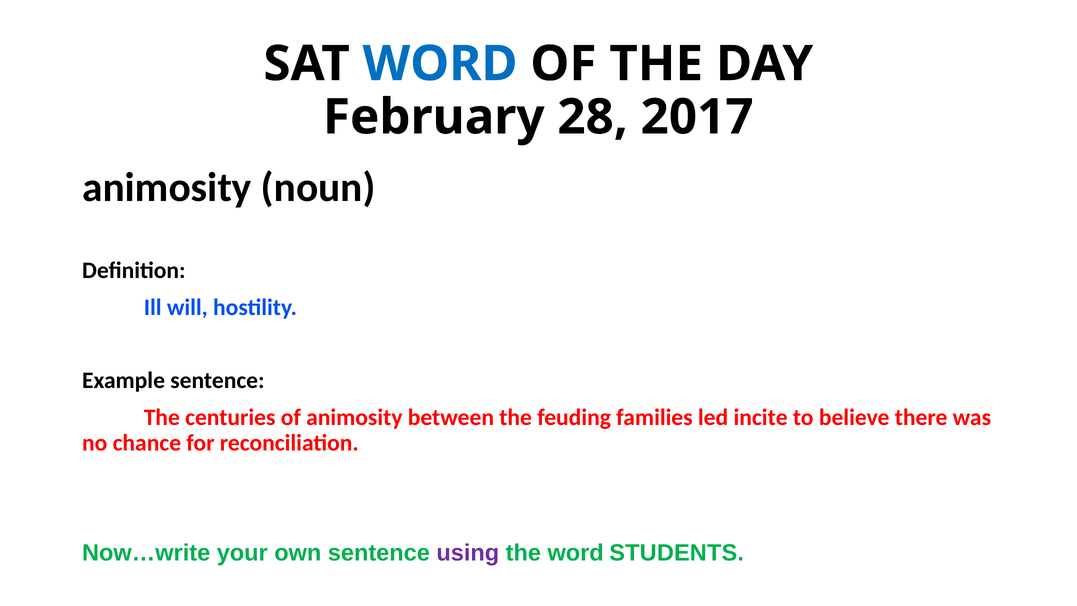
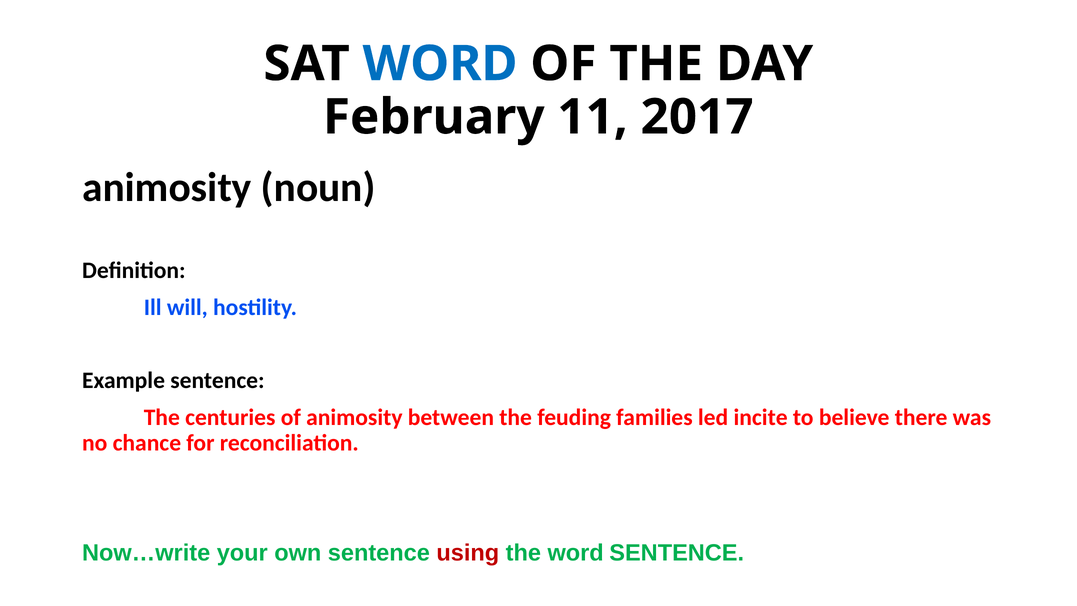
28: 28 -> 11
using colour: purple -> red
word STUDENTS: STUDENTS -> SENTENCE
